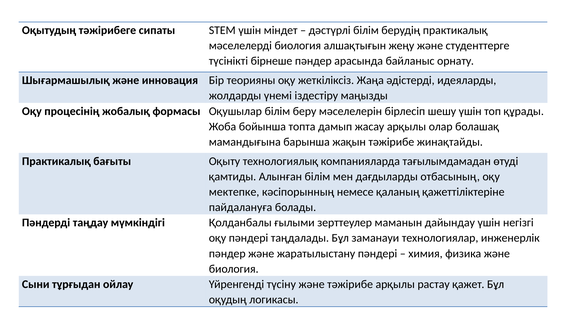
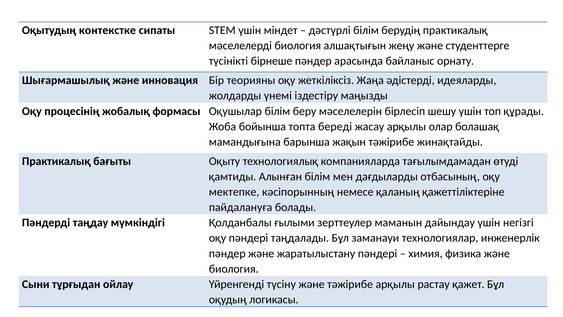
тәжірибеге: тәжірибеге -> контекстке
дамып: дамып -> береді
